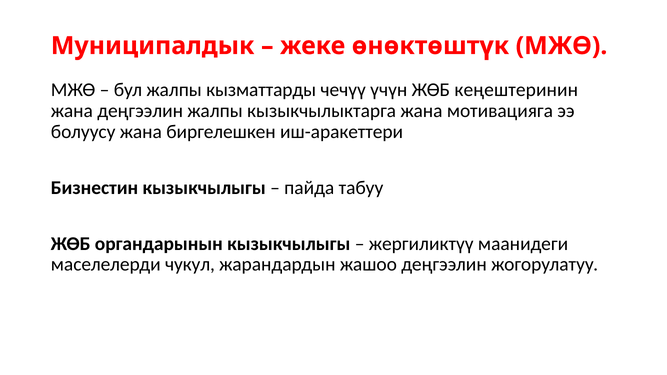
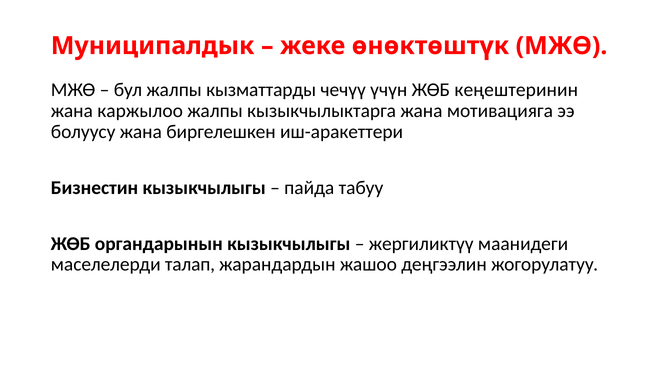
жана деңгээлин: деңгээлин -> каржылоо
чукул: чукул -> талап
